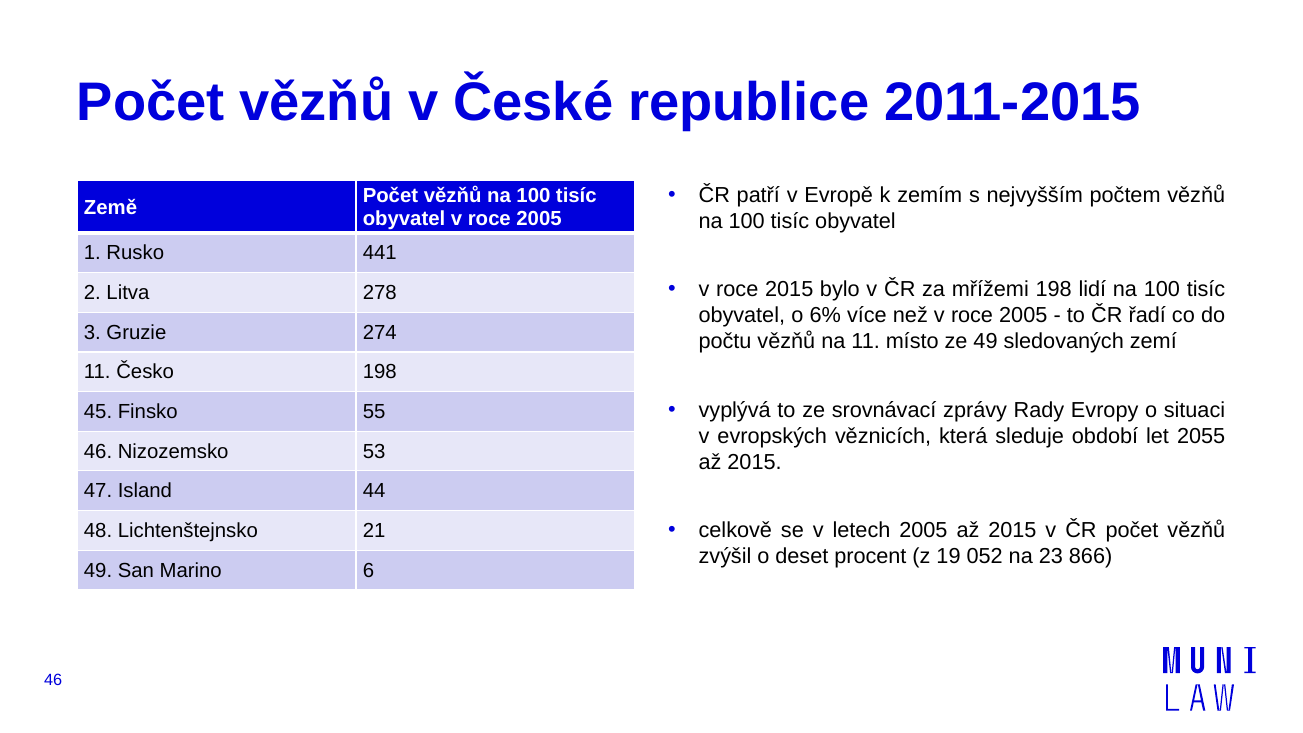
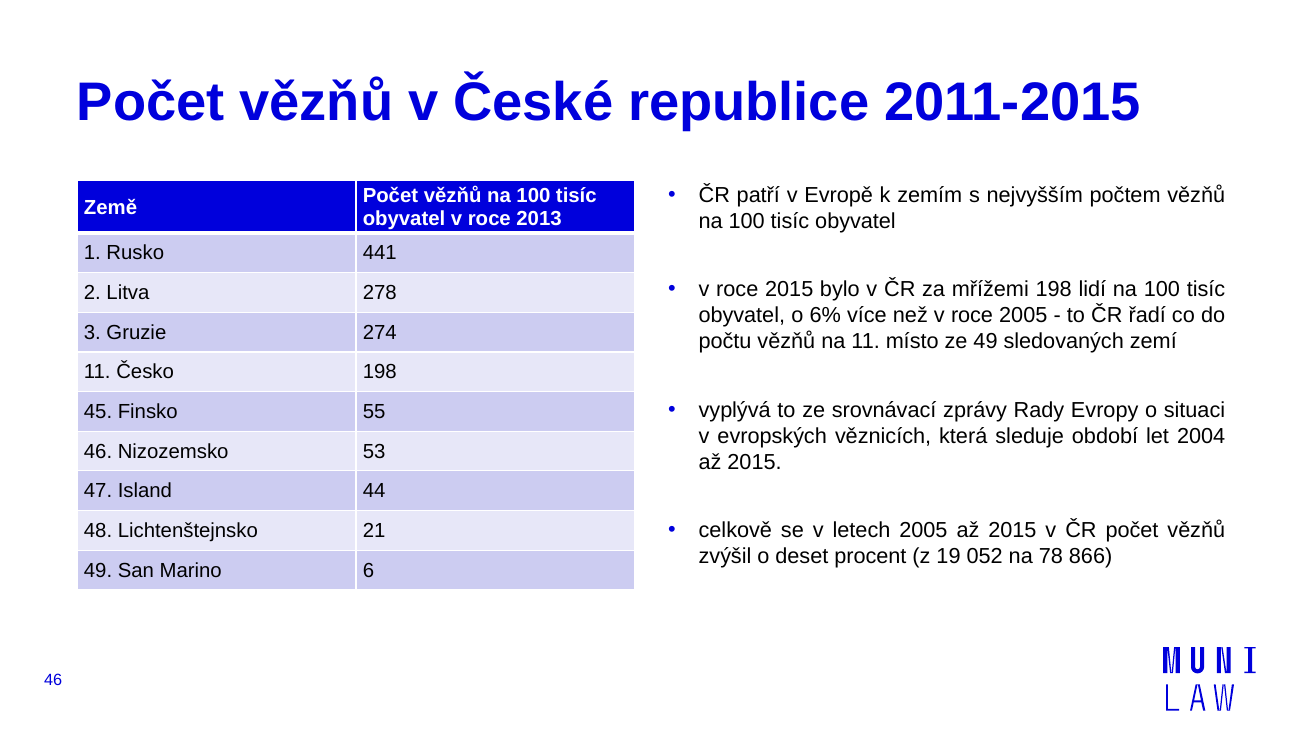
obyvatel v roce 2005: 2005 -> 2013
2055: 2055 -> 2004
23: 23 -> 78
